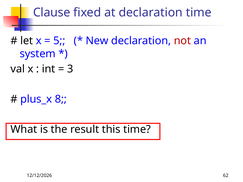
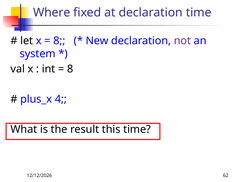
Clause: Clause -> Where
5 at (59, 41): 5 -> 8
not colour: red -> purple
3 at (70, 69): 3 -> 8
8: 8 -> 4
